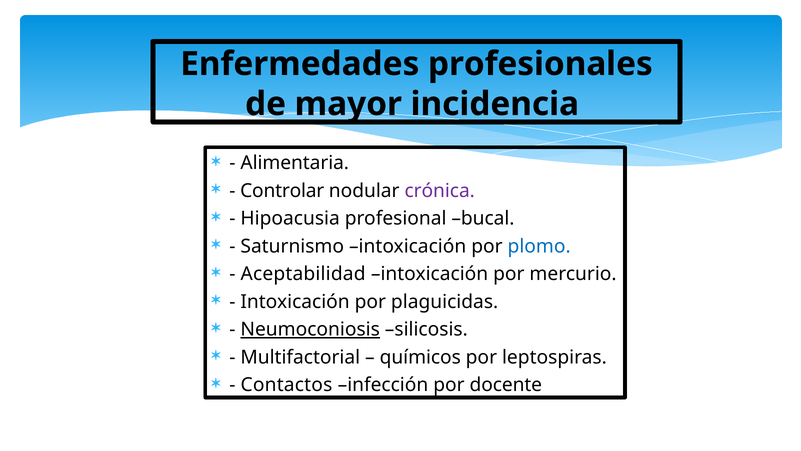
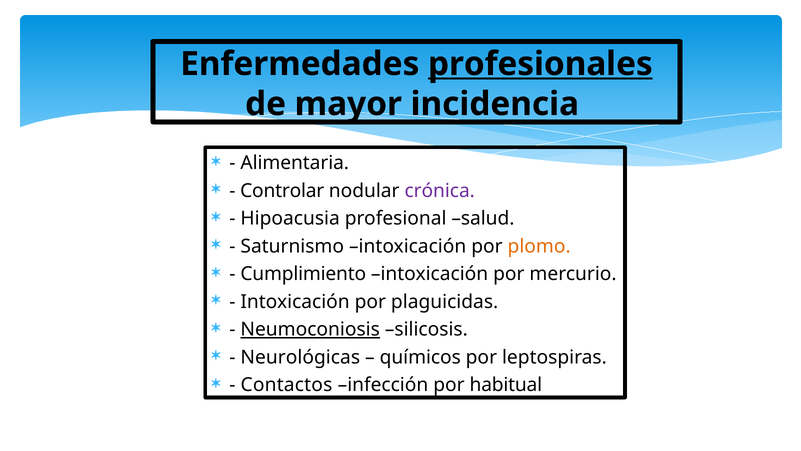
profesionales underline: none -> present
bucal: bucal -> salud
plomo colour: blue -> orange
Aceptabilidad: Aceptabilidad -> Cumplimiento
Multifactorial: Multifactorial -> Neurológicas
docente: docente -> habitual
